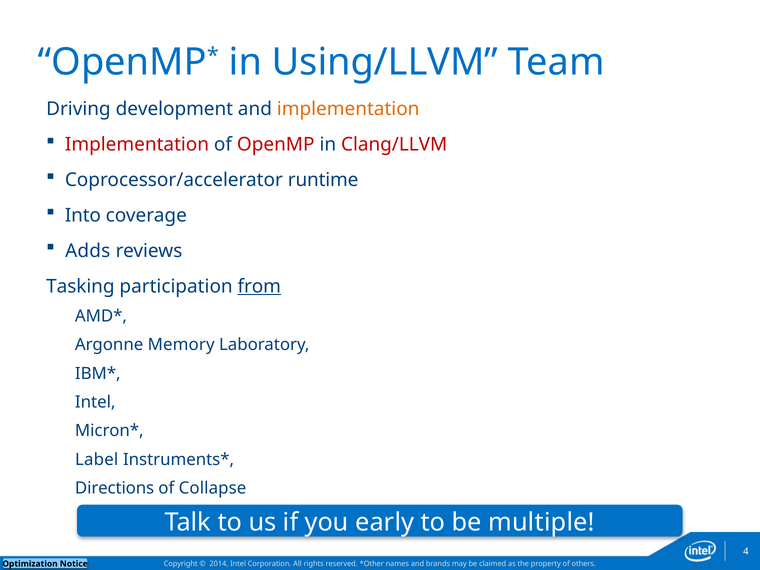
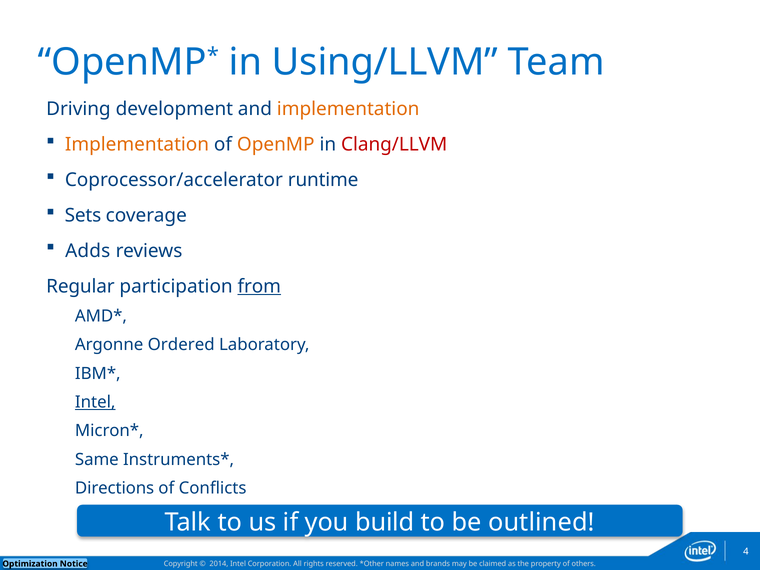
Implementation at (137, 144) colour: red -> orange
OpenMP colour: red -> orange
Into: Into -> Sets
Tasking: Tasking -> Regular
Memory: Memory -> Ordered
Intel at (95, 402) underline: none -> present
Label: Label -> Same
Collapse: Collapse -> Conflicts
early: early -> build
multiple: multiple -> outlined
